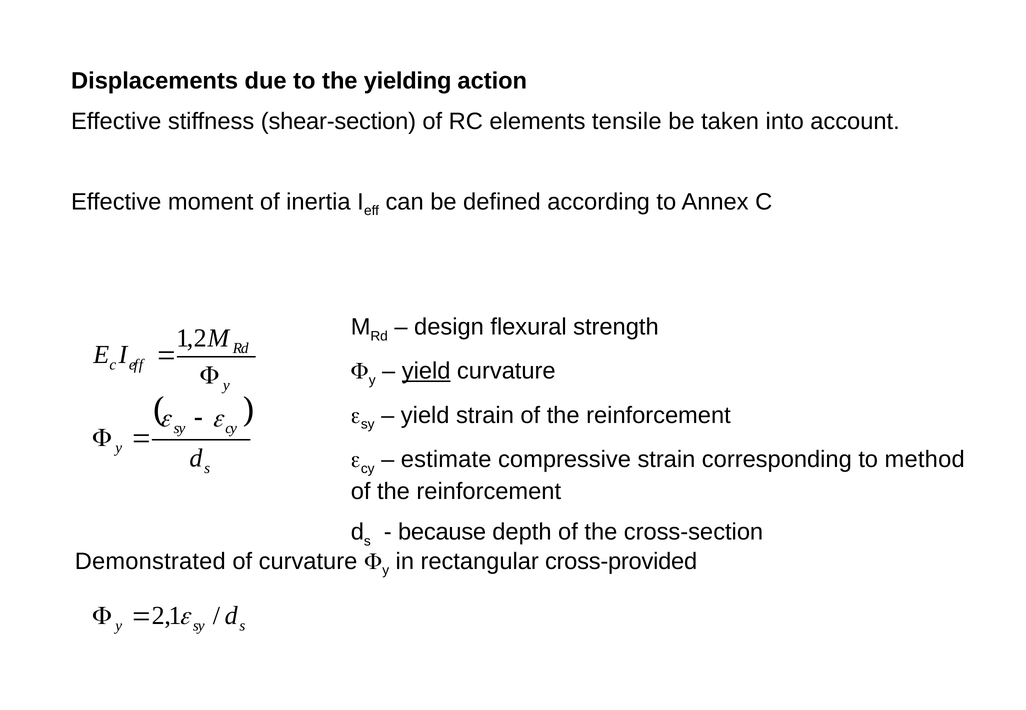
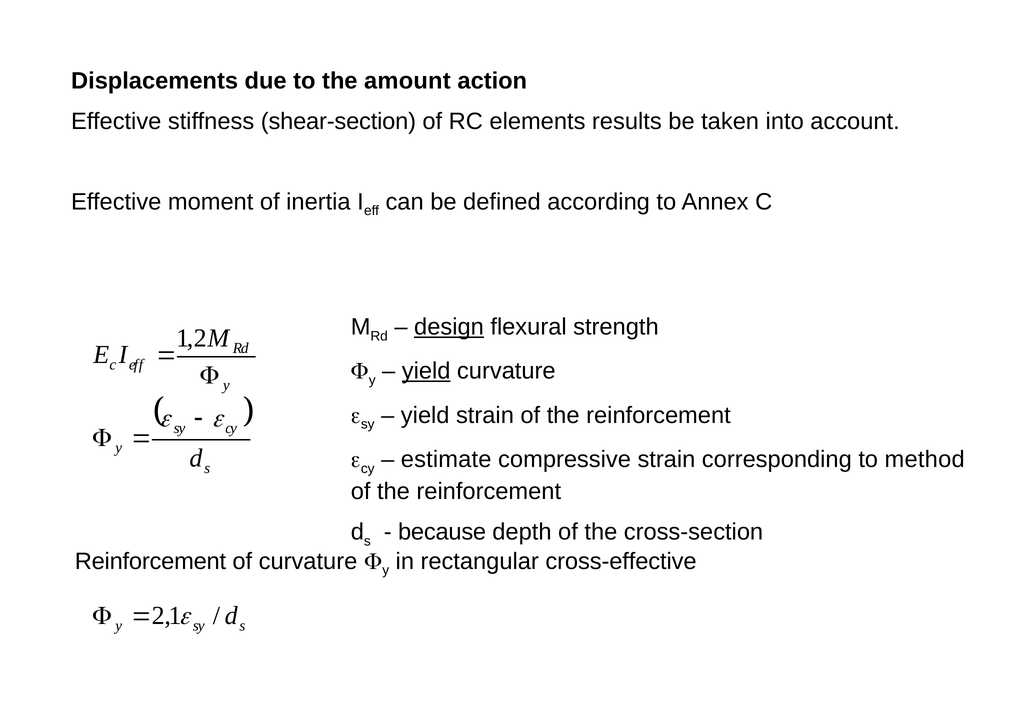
yielding: yielding -> amount
tensile: tensile -> results
design underline: none -> present
Demonstrated at (150, 561): Demonstrated -> Reinforcement
cross-provided: cross-provided -> cross-effective
